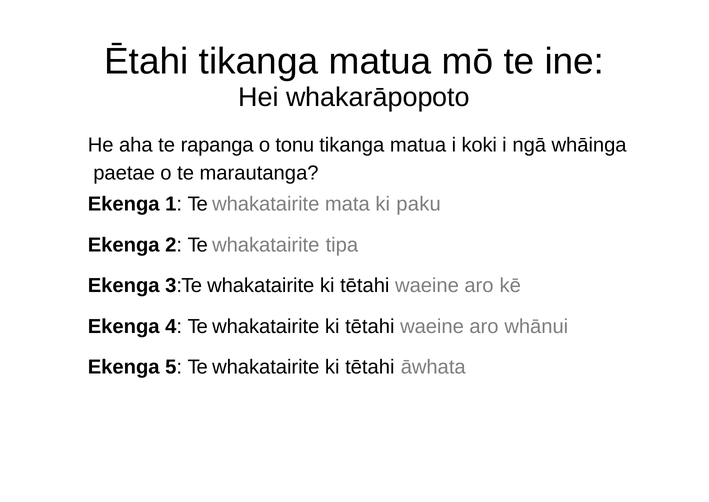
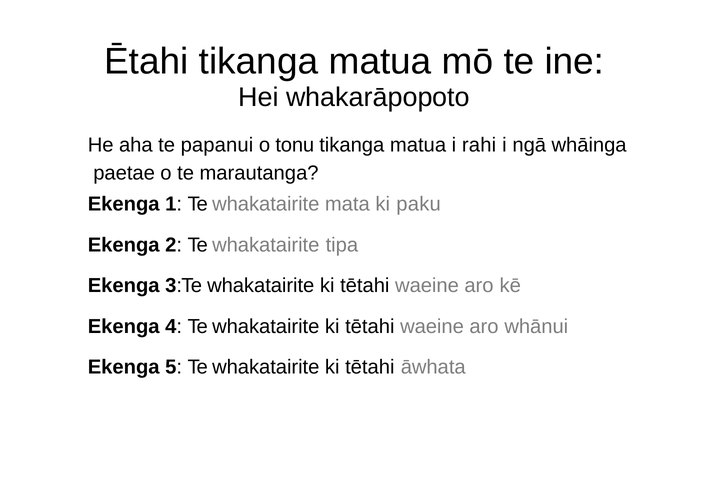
rapanga: rapanga -> papanui
koki: koki -> rahi
